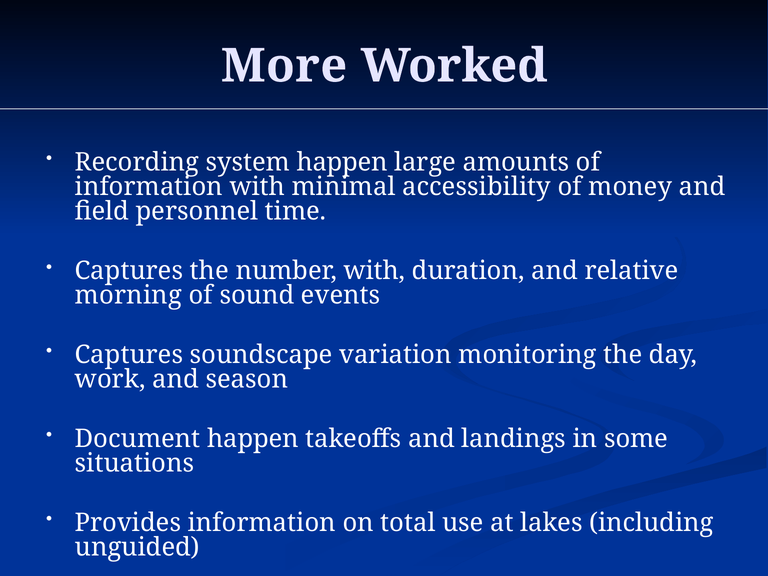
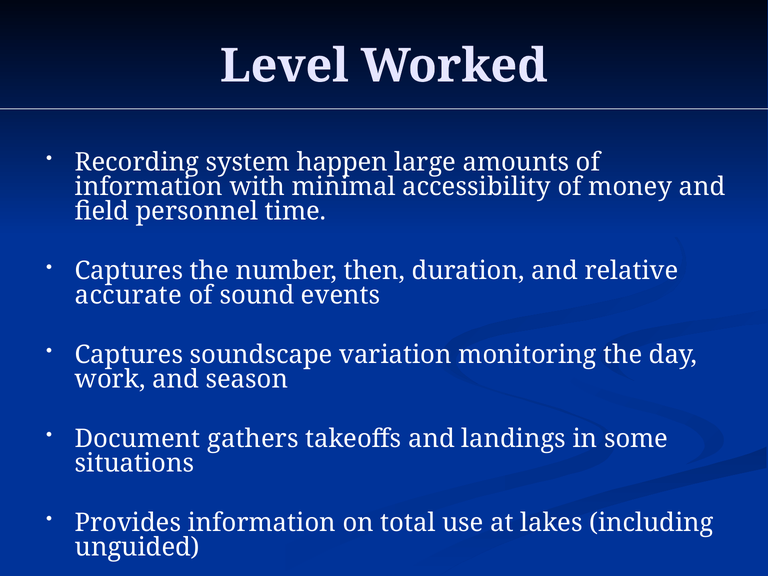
More: More -> Level
number with: with -> then
morning: morning -> accurate
Document happen: happen -> gathers
